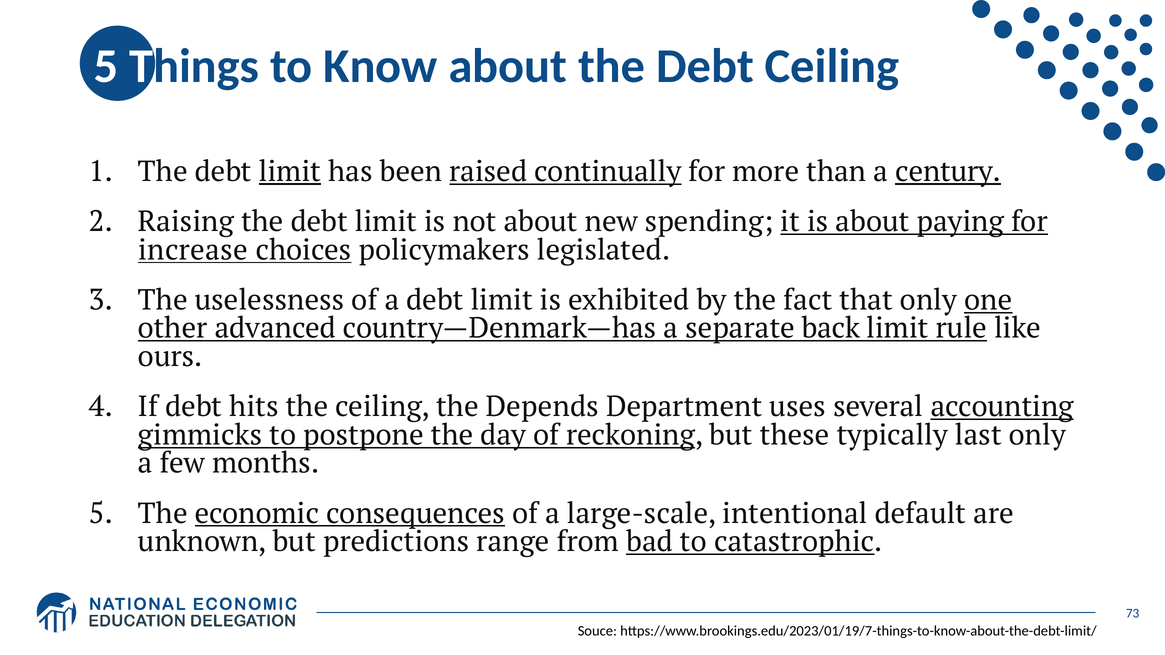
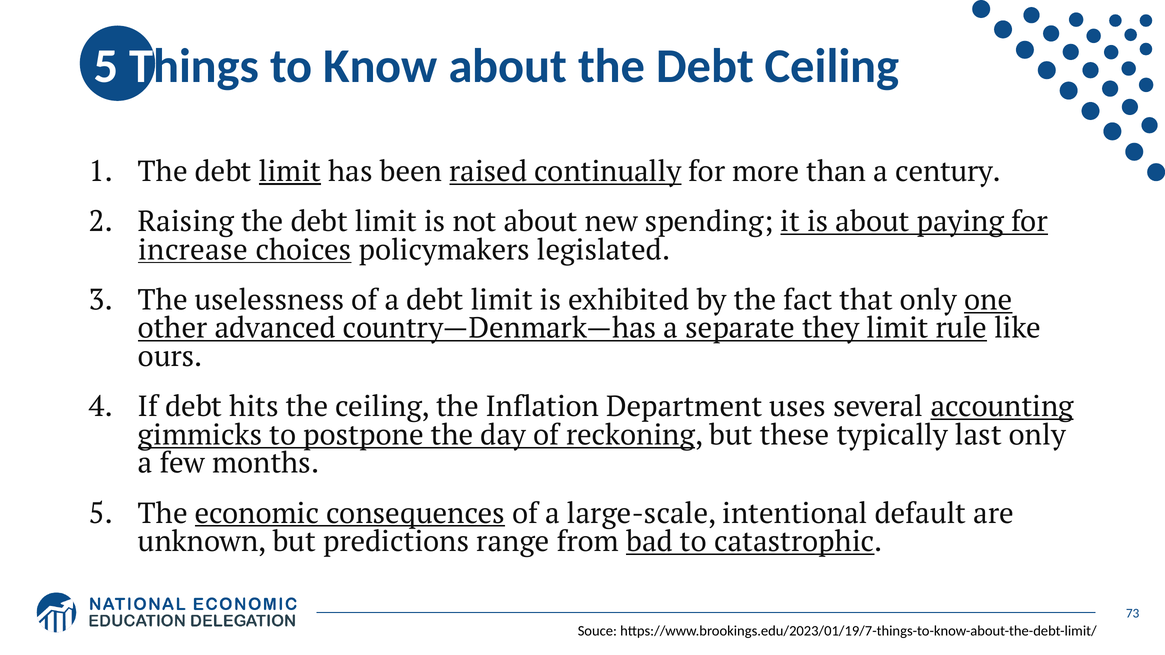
century underline: present -> none
back: back -> they
Depends: Depends -> Inflation
